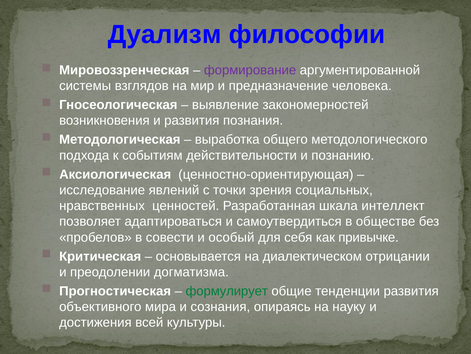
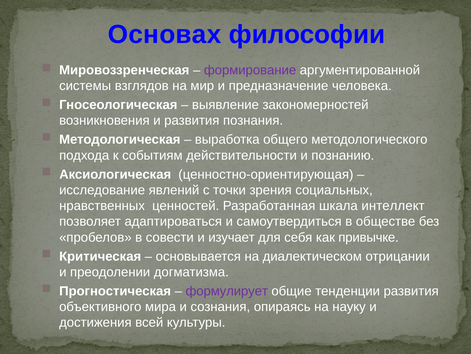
Дуализм: Дуализм -> Основах
особый: особый -> изучает
формулирует colour: green -> purple
